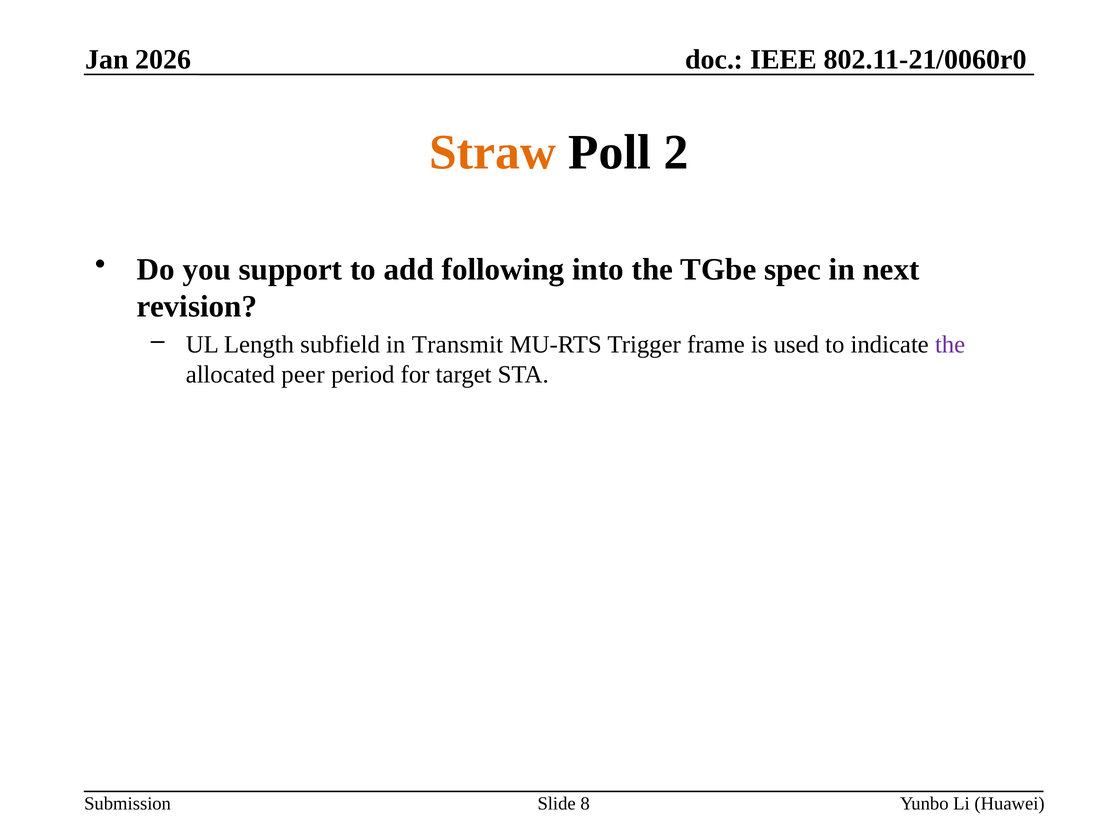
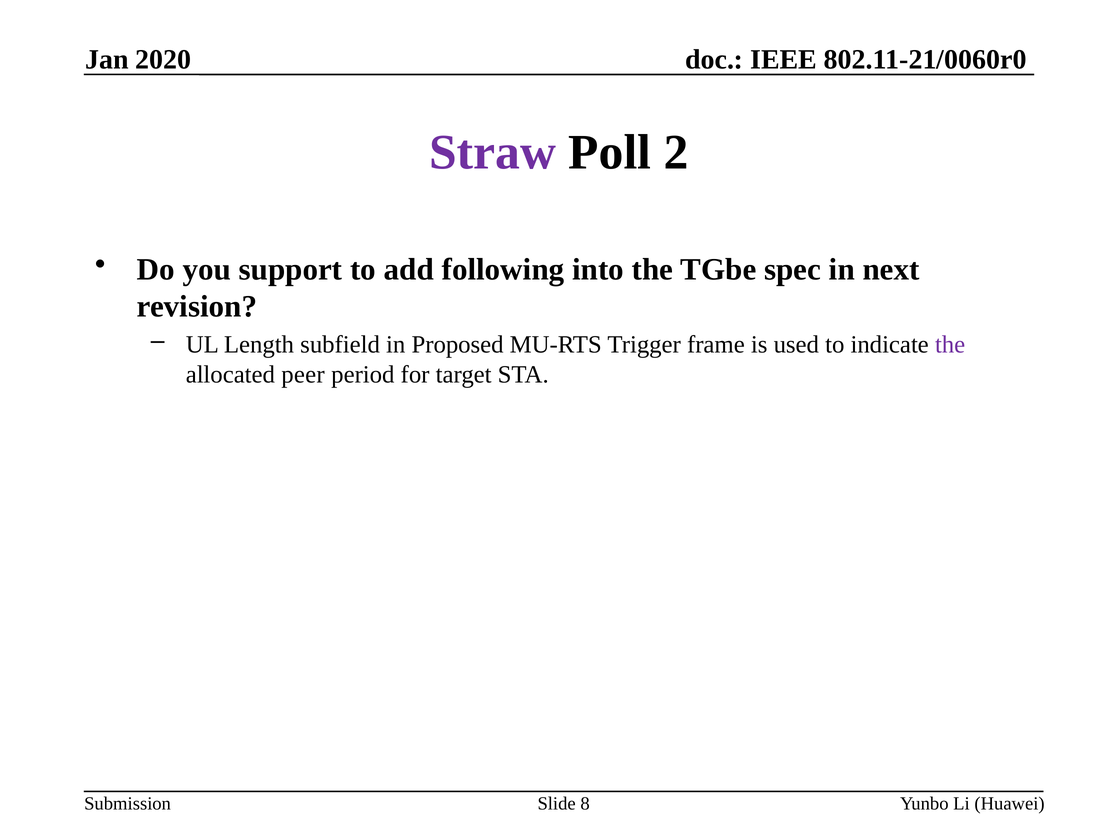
2026: 2026 -> 2020
Straw colour: orange -> purple
Transmit: Transmit -> Proposed
